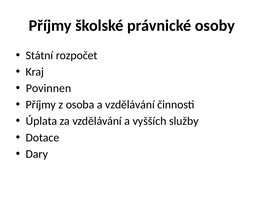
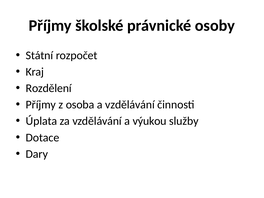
Povinnen: Povinnen -> Rozdělení
vyšších: vyšších -> výukou
